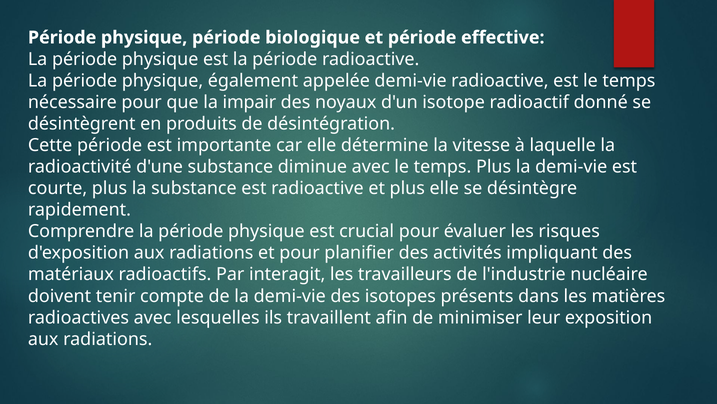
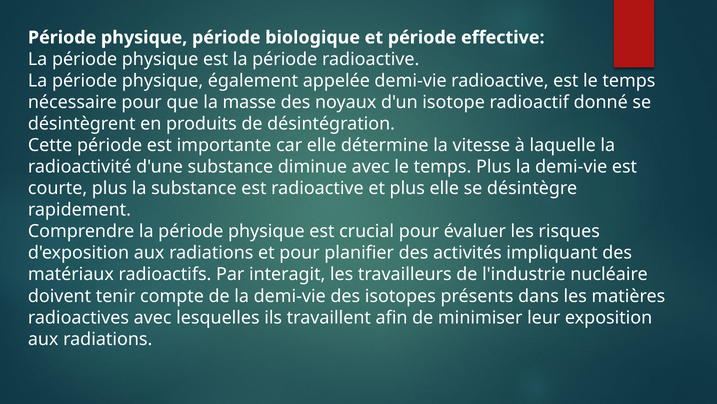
impair: impair -> masse
